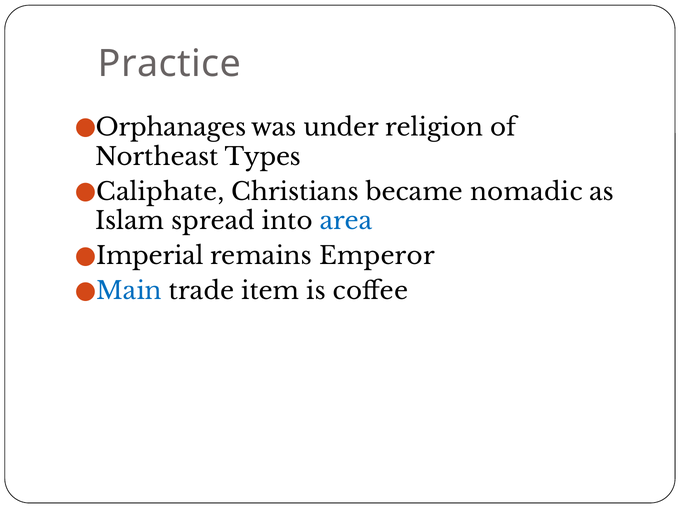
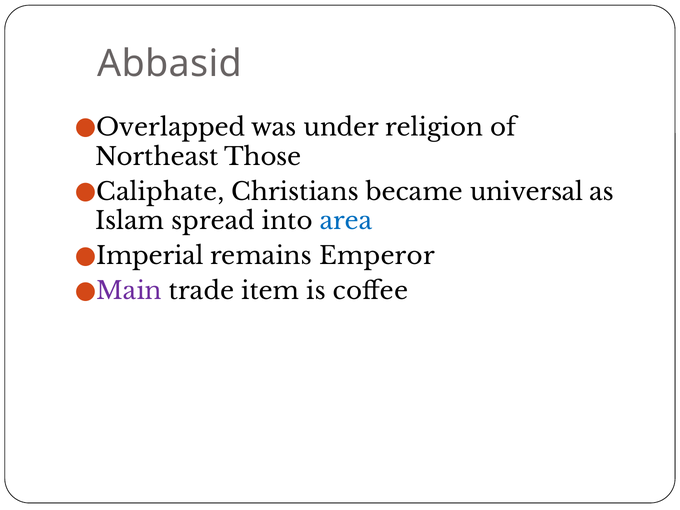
Practice: Practice -> Abbasid
Orphanages: Orphanages -> Overlapped
Types: Types -> Those
nomadic: nomadic -> universal
Main colour: blue -> purple
